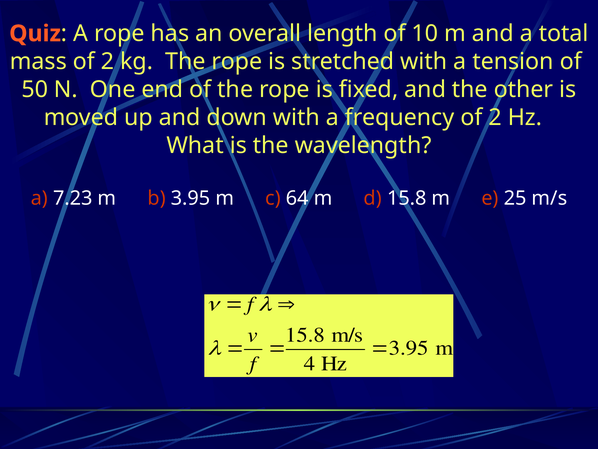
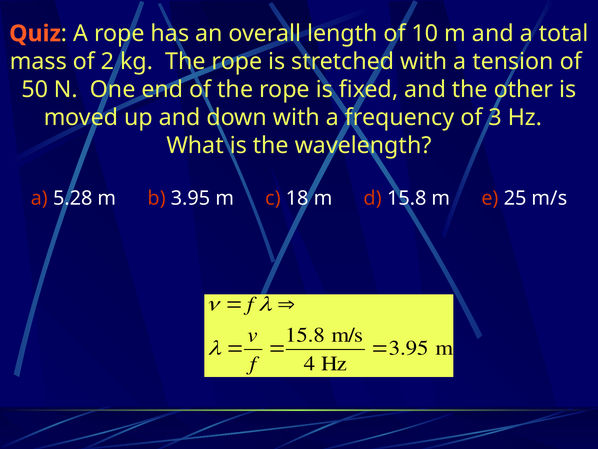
frequency of 2: 2 -> 3
7.23: 7.23 -> 5.28
64: 64 -> 18
